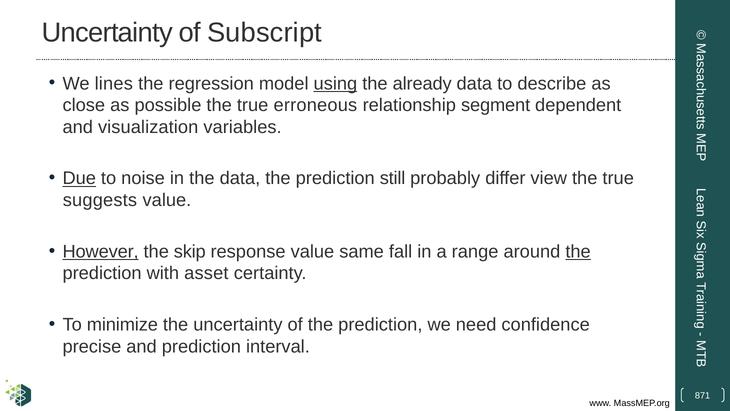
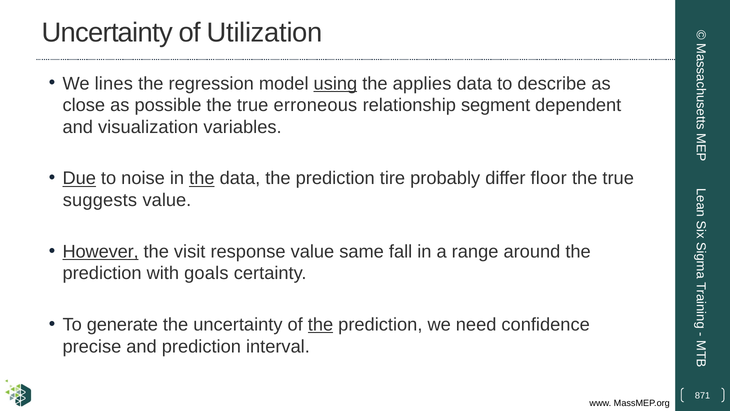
Subscript: Subscript -> Utilization
already: already -> applies
the at (202, 178) underline: none -> present
still: still -> tire
view: view -> floor
skip: skip -> visit
the at (578, 251) underline: present -> none
asset: asset -> goals
minimize: minimize -> generate
the at (321, 324) underline: none -> present
